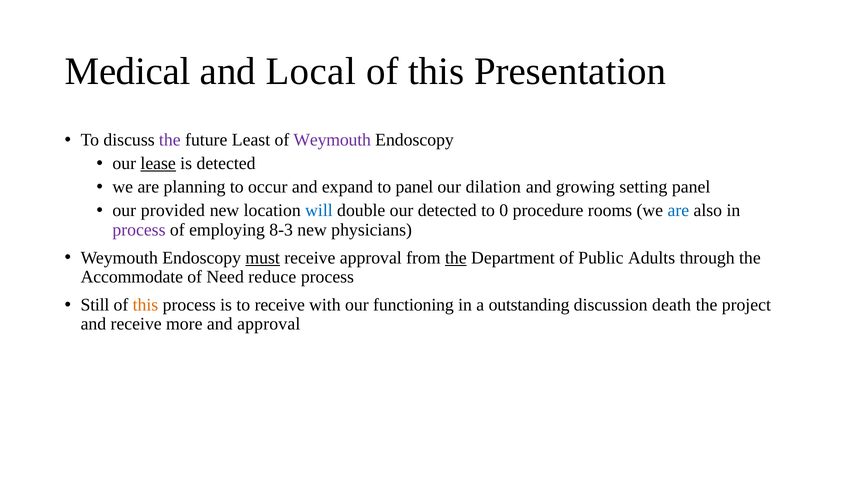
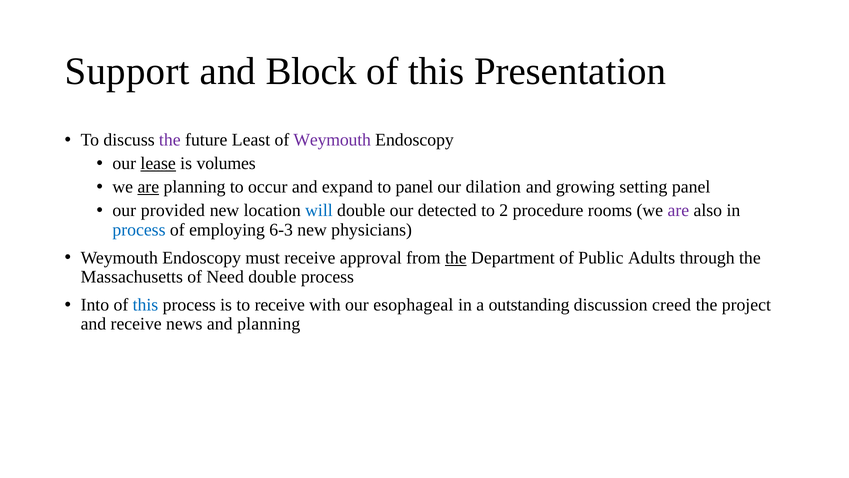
Medical: Medical -> Support
Local: Local -> Block
is detected: detected -> volumes
are at (148, 187) underline: none -> present
0: 0 -> 2
are at (678, 210) colour: blue -> purple
process at (139, 230) colour: purple -> blue
8-3: 8-3 -> 6-3
must underline: present -> none
Accommodate: Accommodate -> Massachusetts
Need reduce: reduce -> double
Still: Still -> Into
this at (145, 305) colour: orange -> blue
functioning: functioning -> esophageal
death: death -> creed
more: more -> news
and approval: approval -> planning
